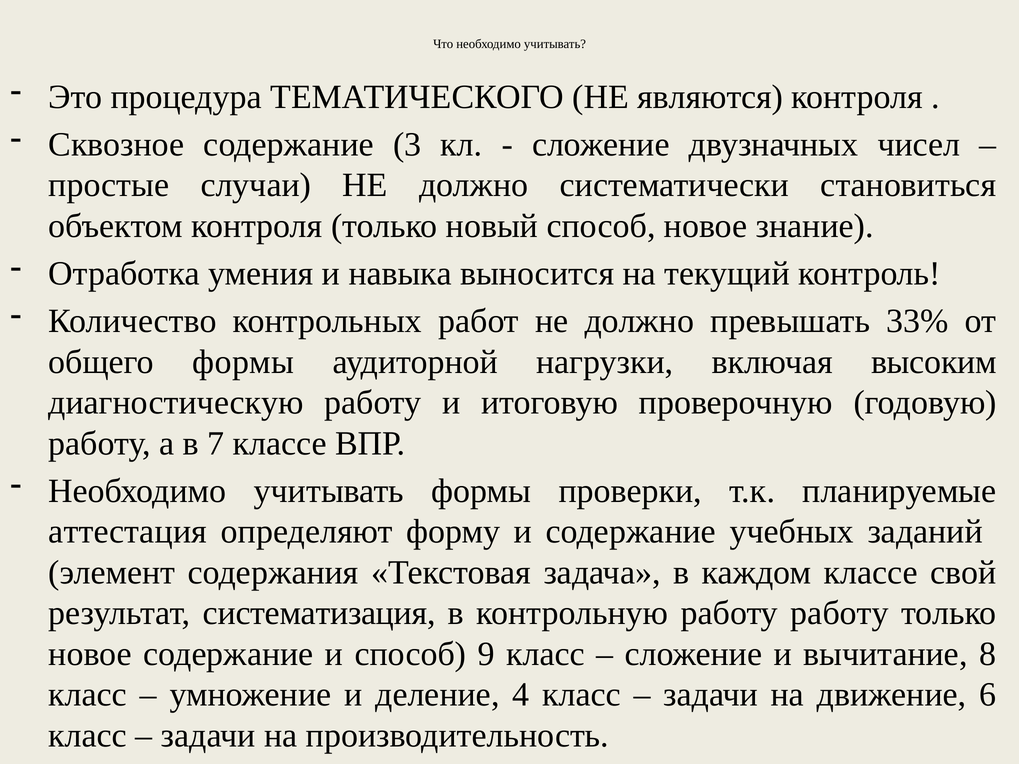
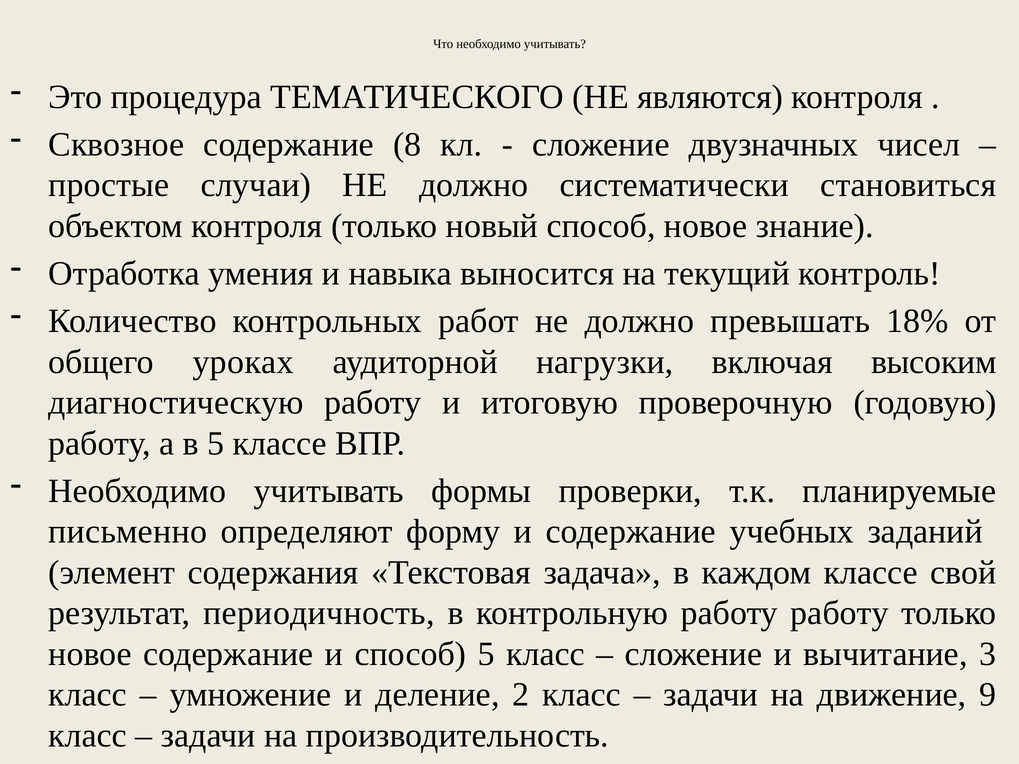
3: 3 -> 8
33%: 33% -> 18%
общего формы: формы -> уроках
в 7: 7 -> 5
аттестация: аттестация -> письменно
систематизация: систематизация -> периодичность
способ 9: 9 -> 5
8: 8 -> 3
4: 4 -> 2
6: 6 -> 9
